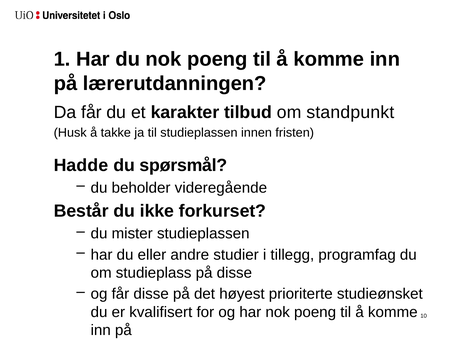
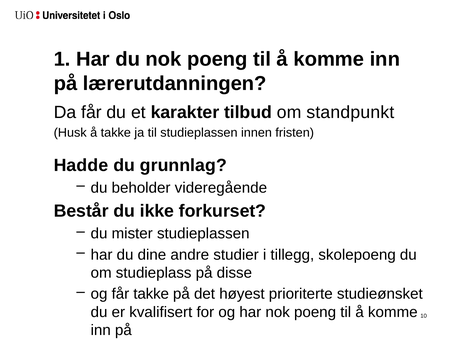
spørsmål: spørsmål -> grunnlag
eller: eller -> dine
programfag: programfag -> skolepoeng
får disse: disse -> takke
